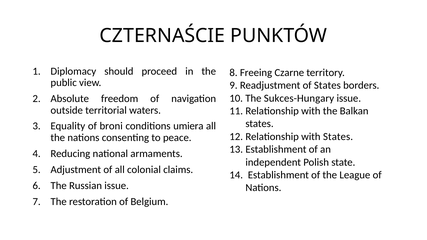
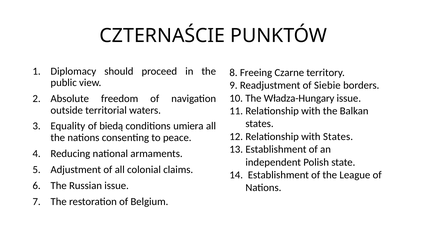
of States: States -> Siebie
Sukces-Hungary: Sukces-Hungary -> Władza-Hungary
broni: broni -> biedą
